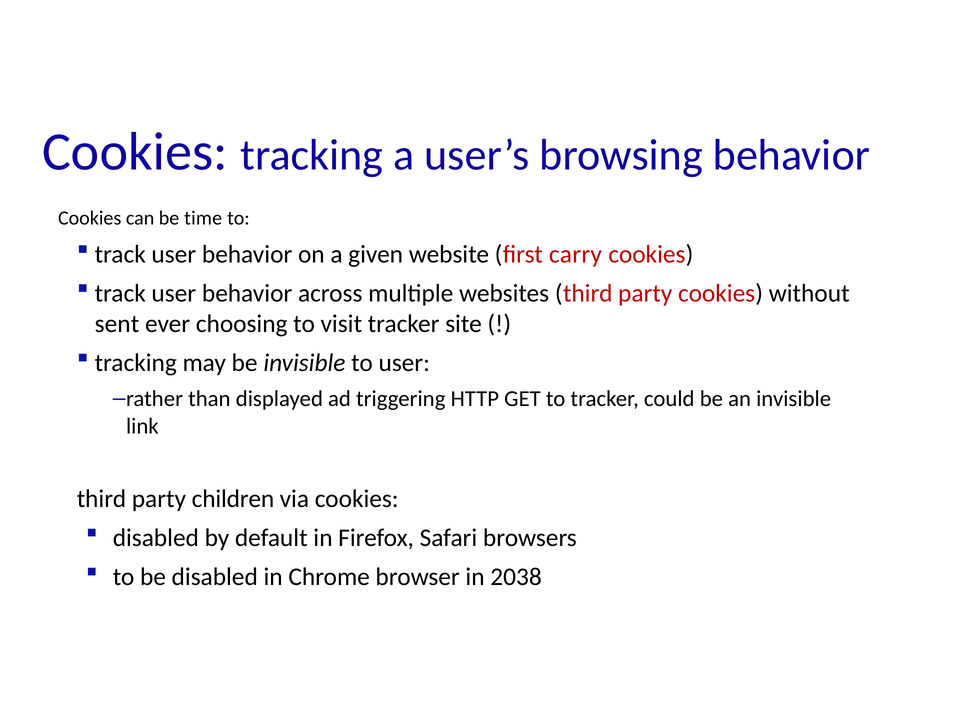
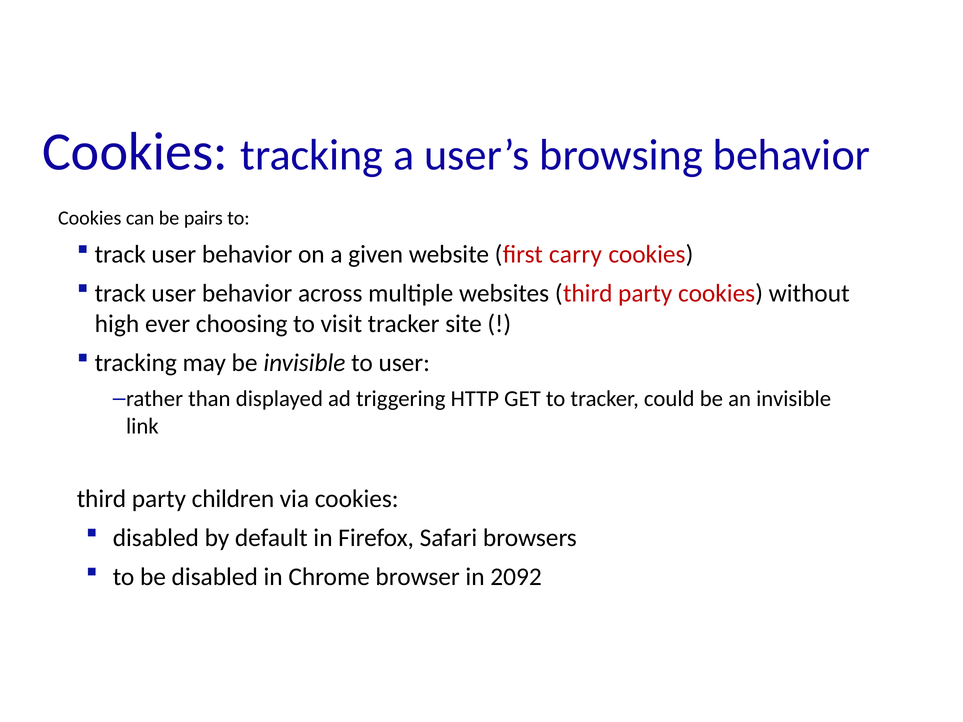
time: time -> pairs
sent: sent -> high
2038: 2038 -> 2092
